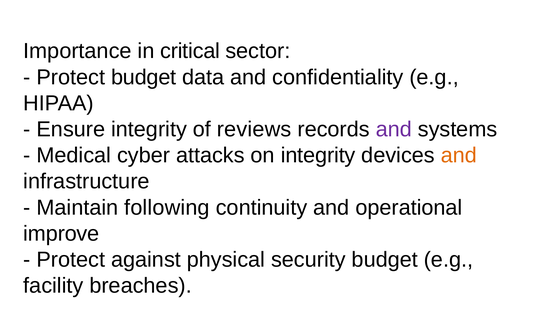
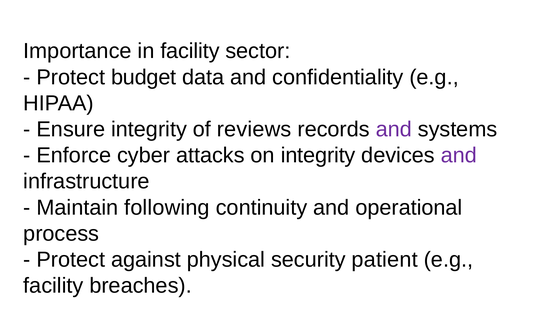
in critical: critical -> facility
Medical: Medical -> Enforce
and at (459, 155) colour: orange -> purple
improve: improve -> process
security budget: budget -> patient
